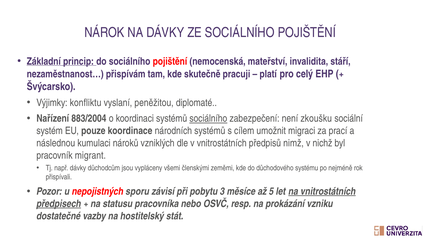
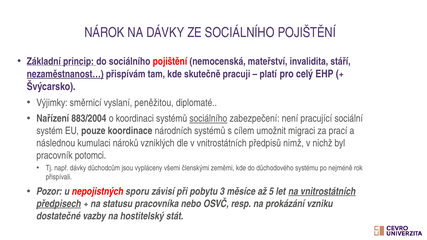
nezaměstnanost… underline: none -> present
konfliktu: konfliktu -> směrnicí
zkoušku: zkoušku -> pracující
migrant: migrant -> potomci
